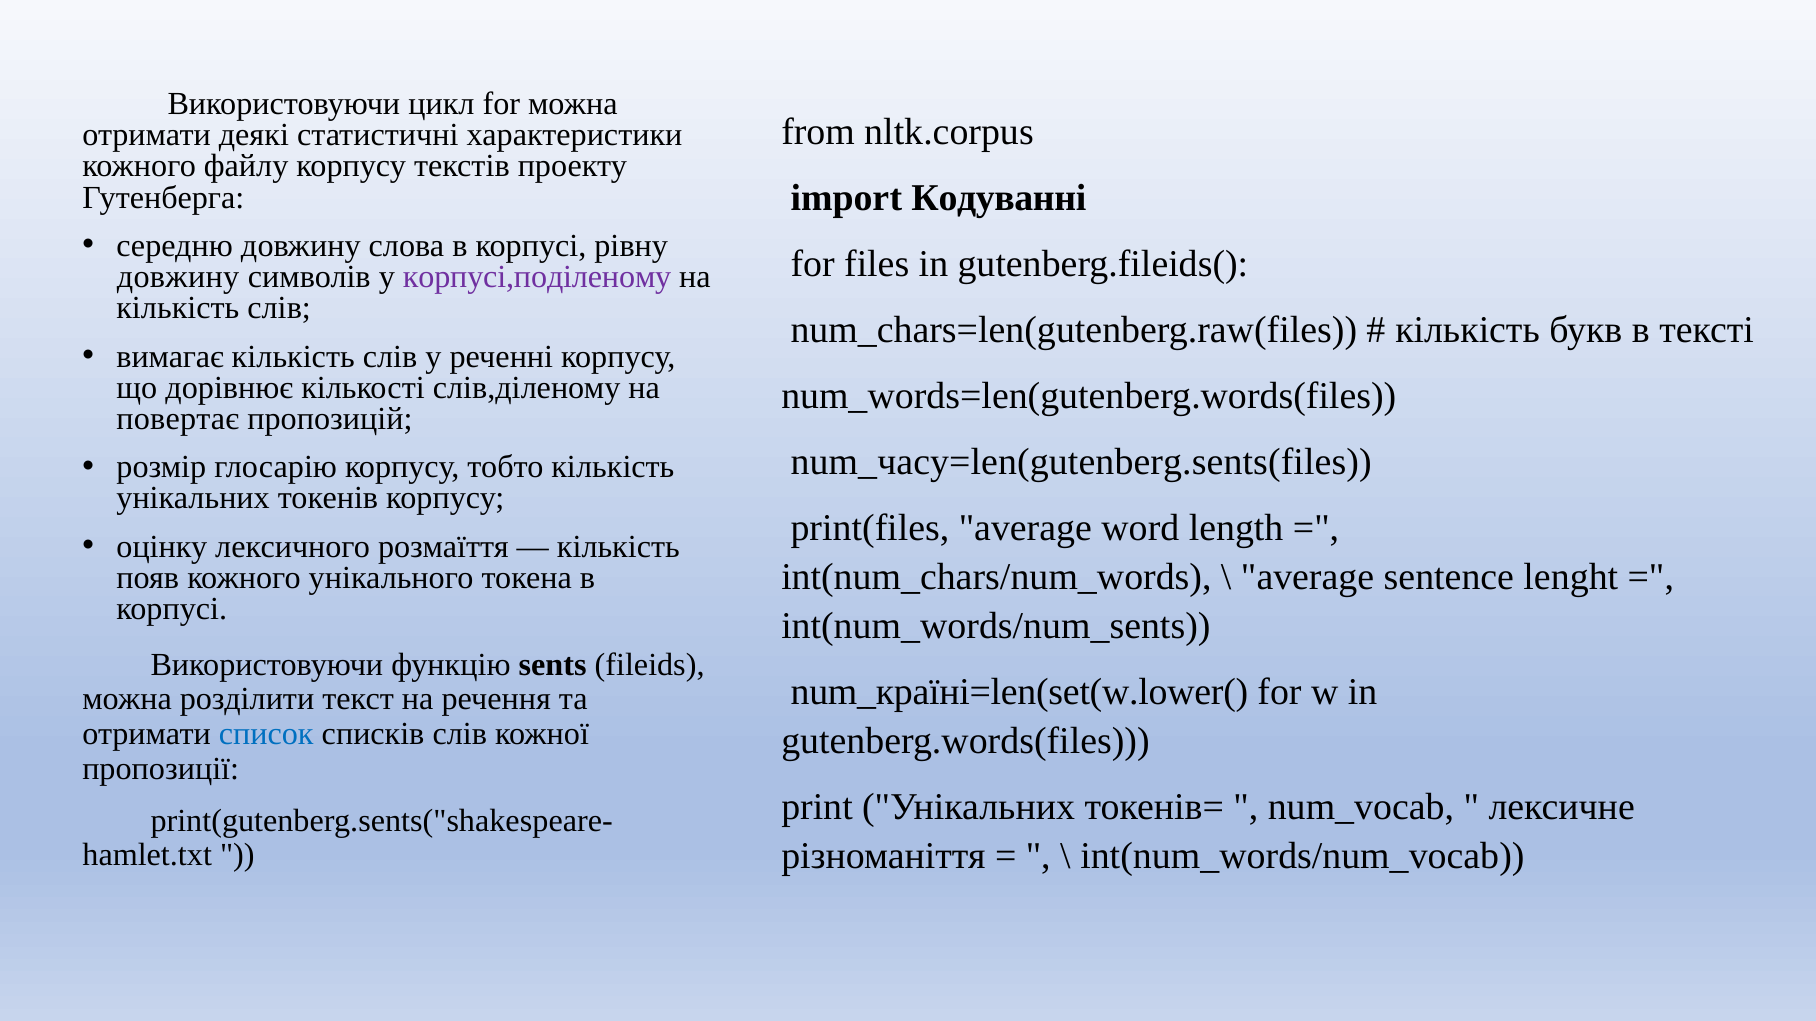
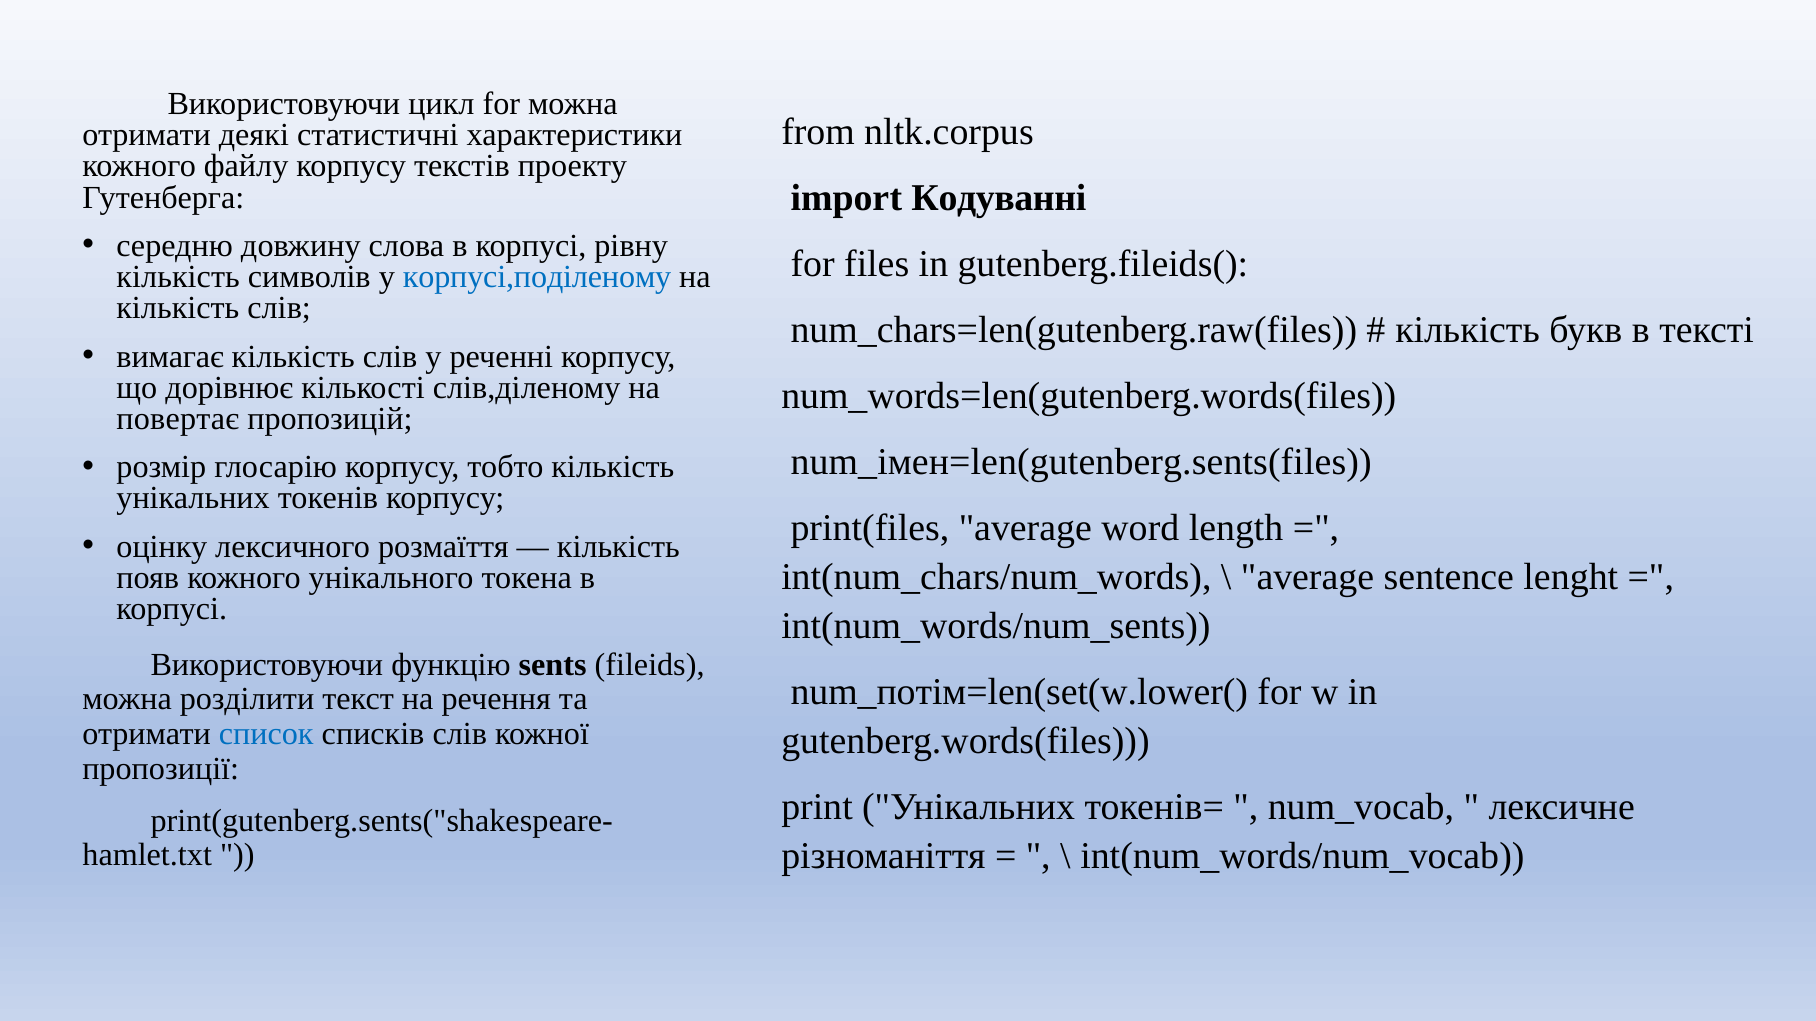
довжину at (178, 277): довжину -> кількість
корпусі,поділеному colour: purple -> blue
num_часу=len(gutenberg.sents(files: num_часу=len(gutenberg.sents(files -> num_імен=len(gutenberg.sents(files
num_країні=len(set(w.lower(: num_країні=len(set(w.lower( -> num_потім=len(set(w.lower(
